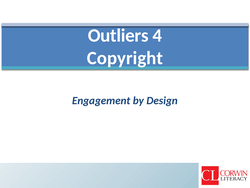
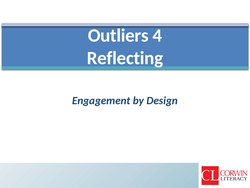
Copyright: Copyright -> Reflecting
